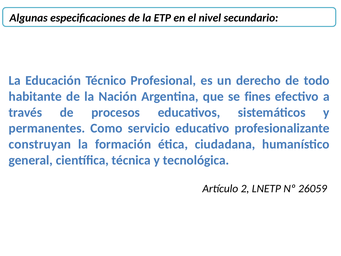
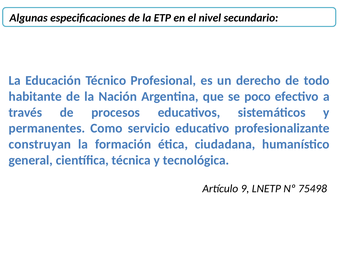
fines: fines -> poco
2: 2 -> 9
26059: 26059 -> 75498
